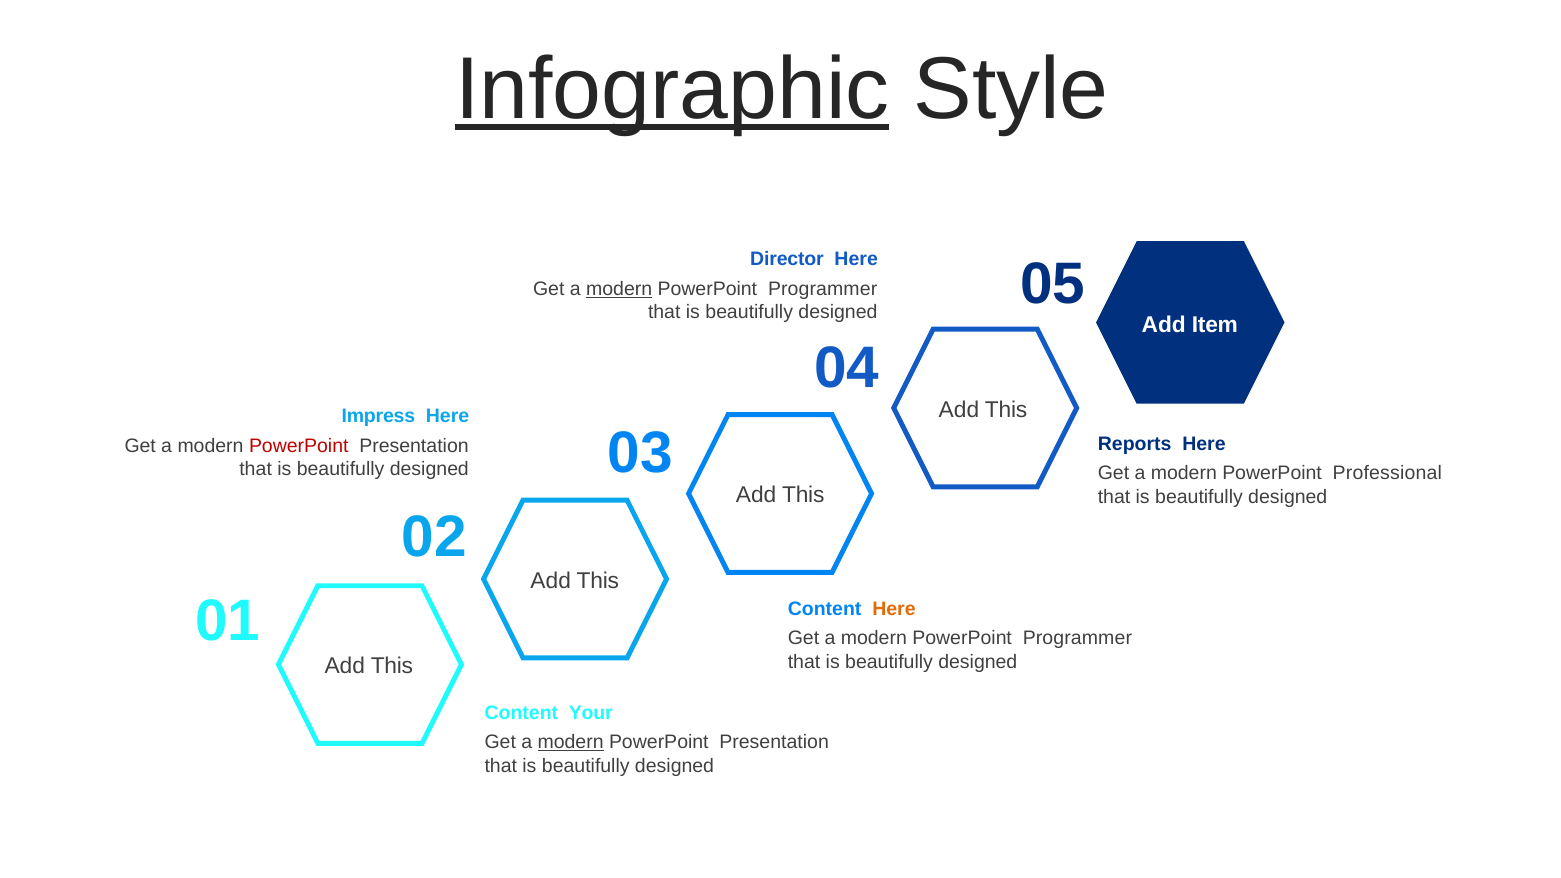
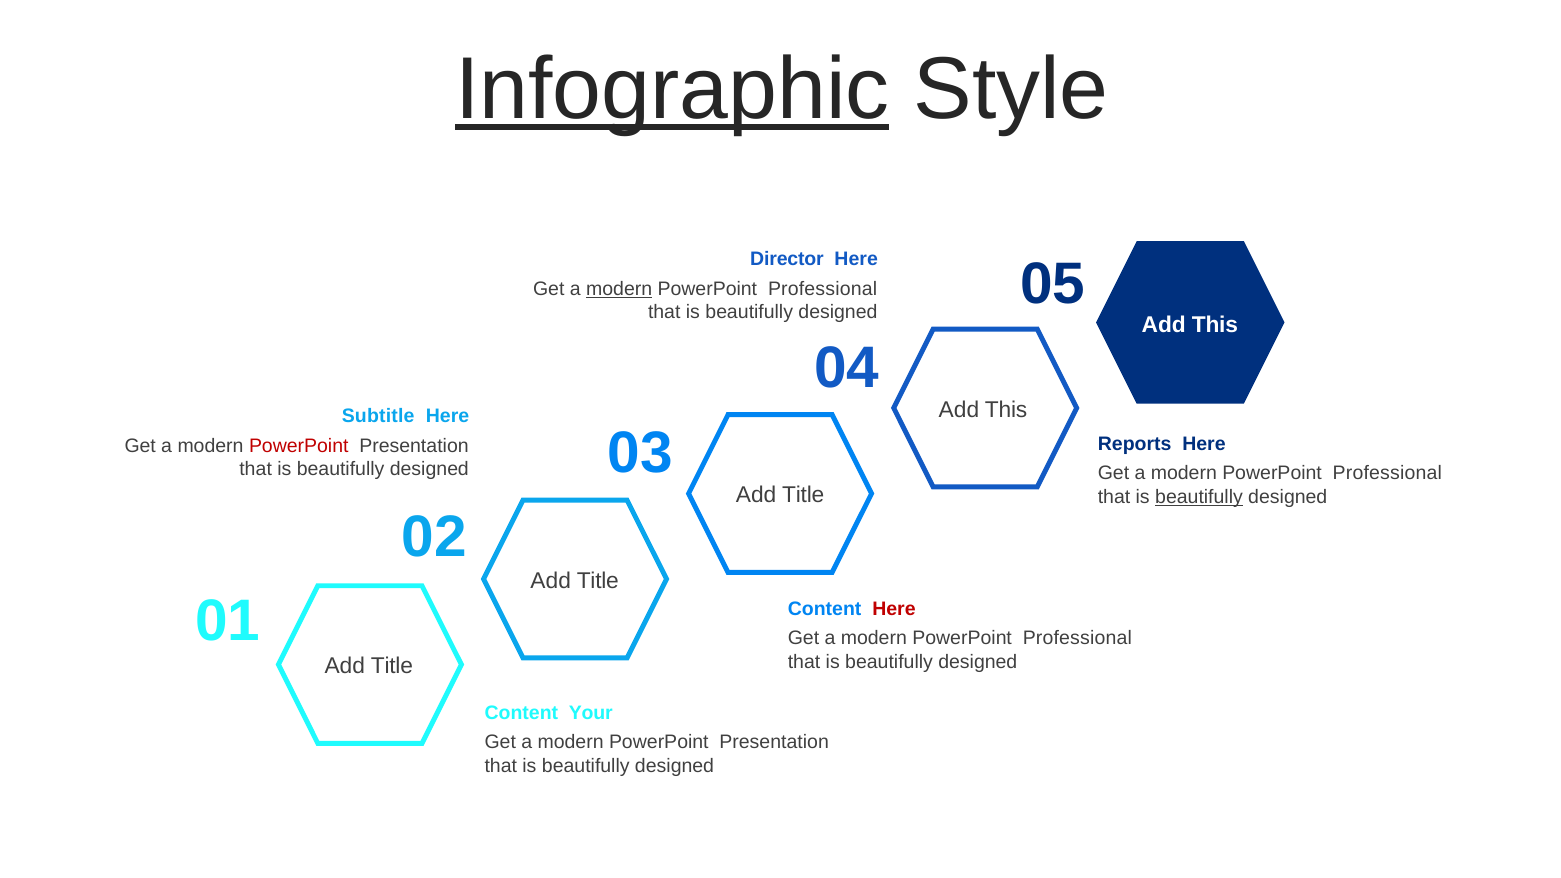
Programmer at (823, 289): Programmer -> Professional
Item at (1215, 325): Item -> This
Impress: Impress -> Subtitle
This at (803, 495): This -> Title
beautifully at (1199, 497) underline: none -> present
This at (598, 581): This -> Title
Here at (894, 609) colour: orange -> red
Programmer at (1077, 638): Programmer -> Professional
This at (392, 666): This -> Title
modern at (571, 742) underline: present -> none
